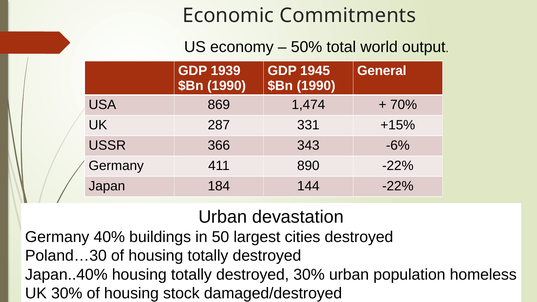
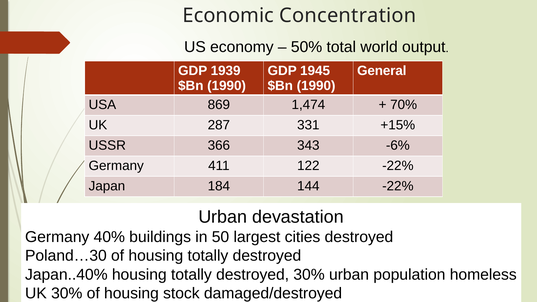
Commitments: Commitments -> Concentration
890: 890 -> 122
